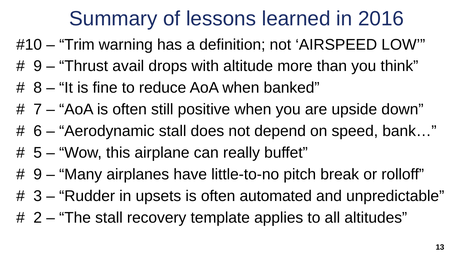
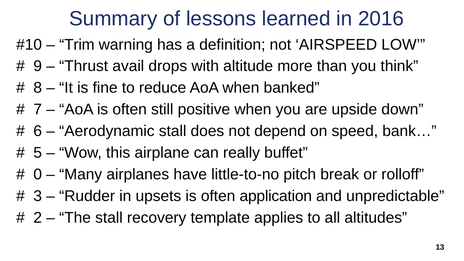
9 at (38, 174): 9 -> 0
automated: automated -> application
